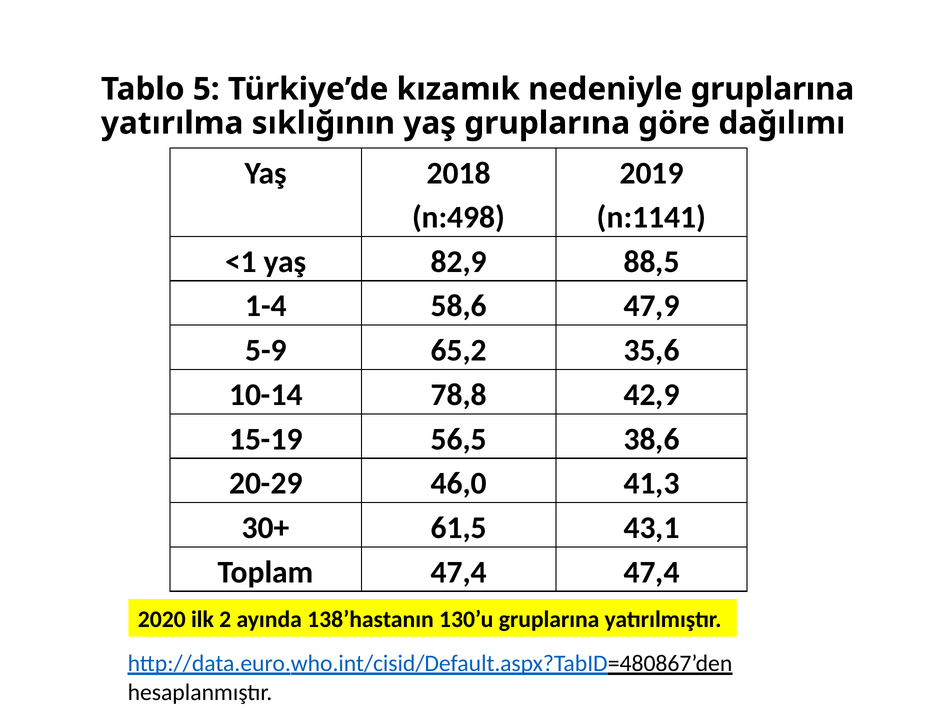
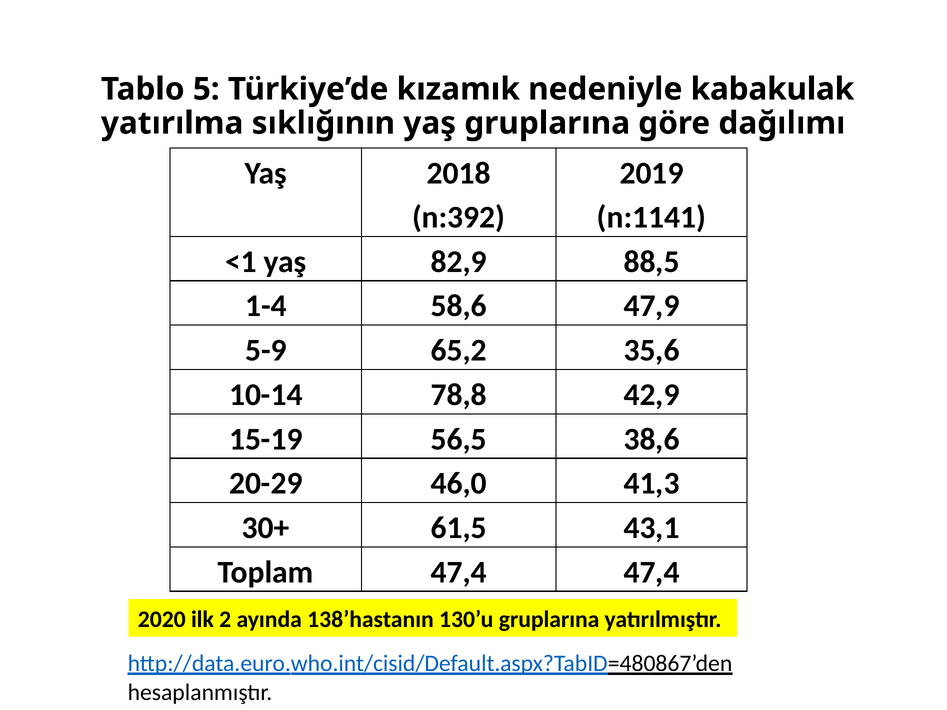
nedeniyle gruplarına: gruplarına -> kabakulak
n:498: n:498 -> n:392
